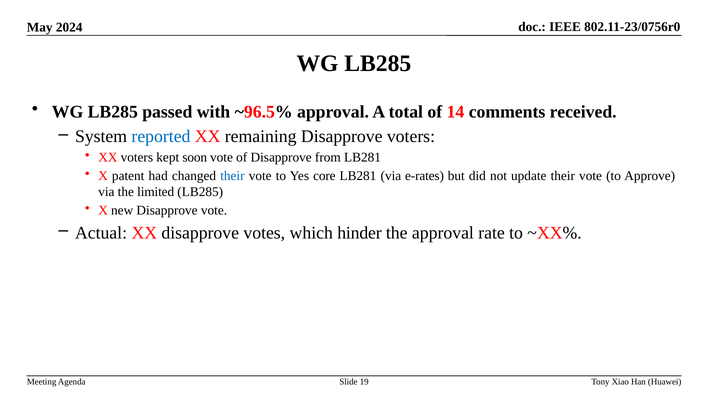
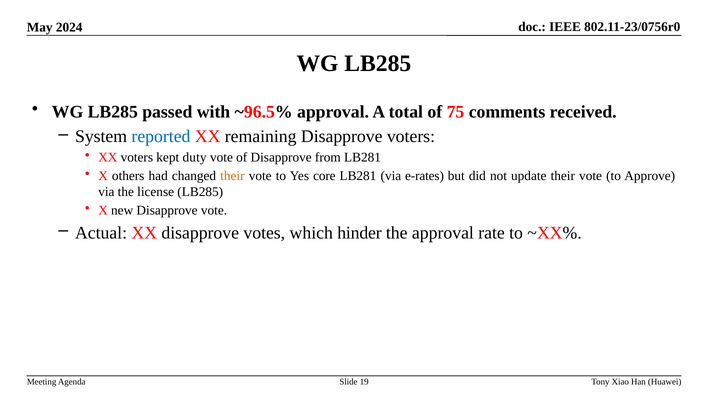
14: 14 -> 75
soon: soon -> duty
patent: patent -> others
their at (232, 176) colour: blue -> orange
limited: limited -> license
